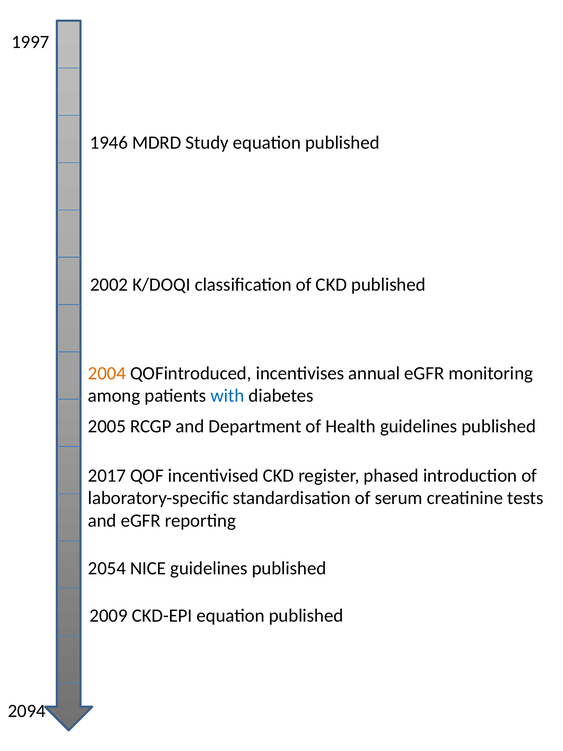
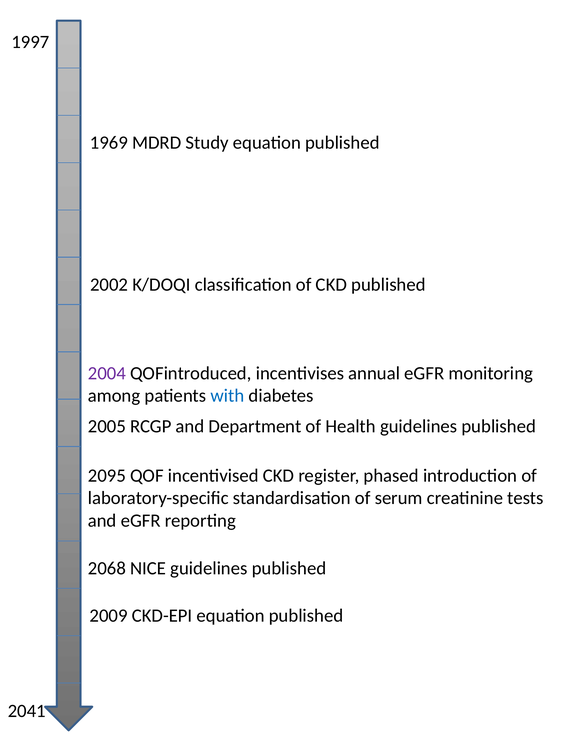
1946: 1946 -> 1969
2004 colour: orange -> purple
2017: 2017 -> 2095
2054: 2054 -> 2068
2094: 2094 -> 2041
